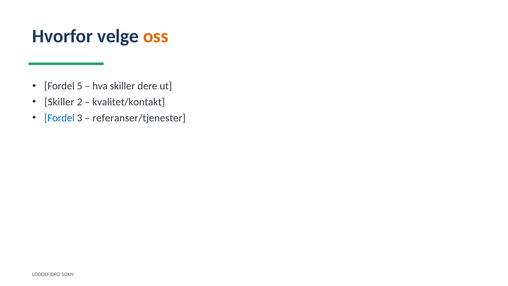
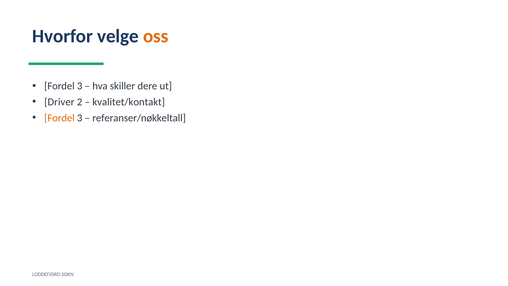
5 at (80, 86): 5 -> 3
Skiller at (59, 102): Skiller -> Driver
Fordel at (59, 118) colour: blue -> orange
referanser/tjenester: referanser/tjenester -> referanser/nøkkeltall
